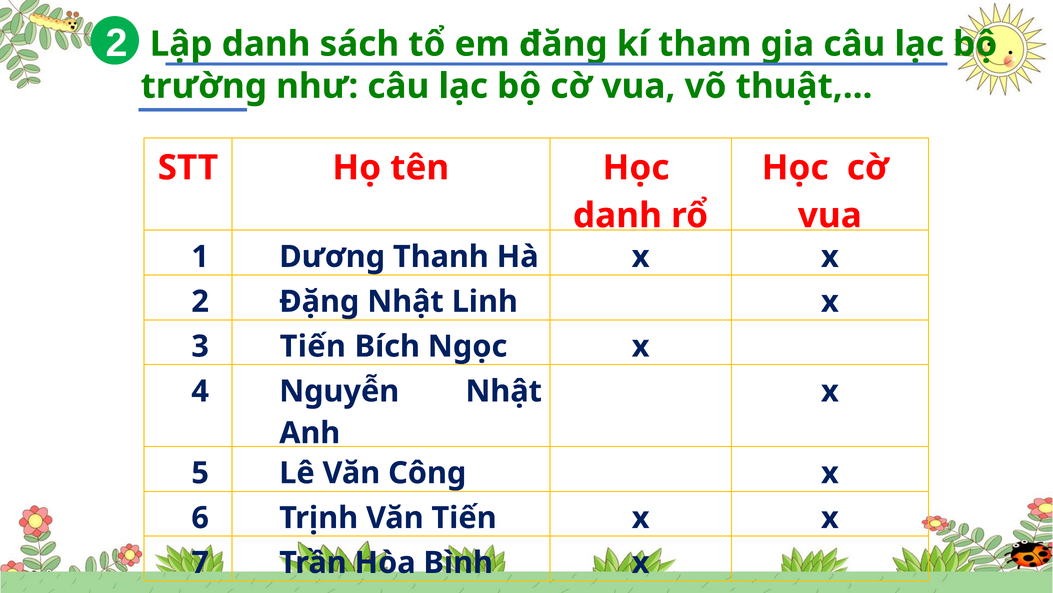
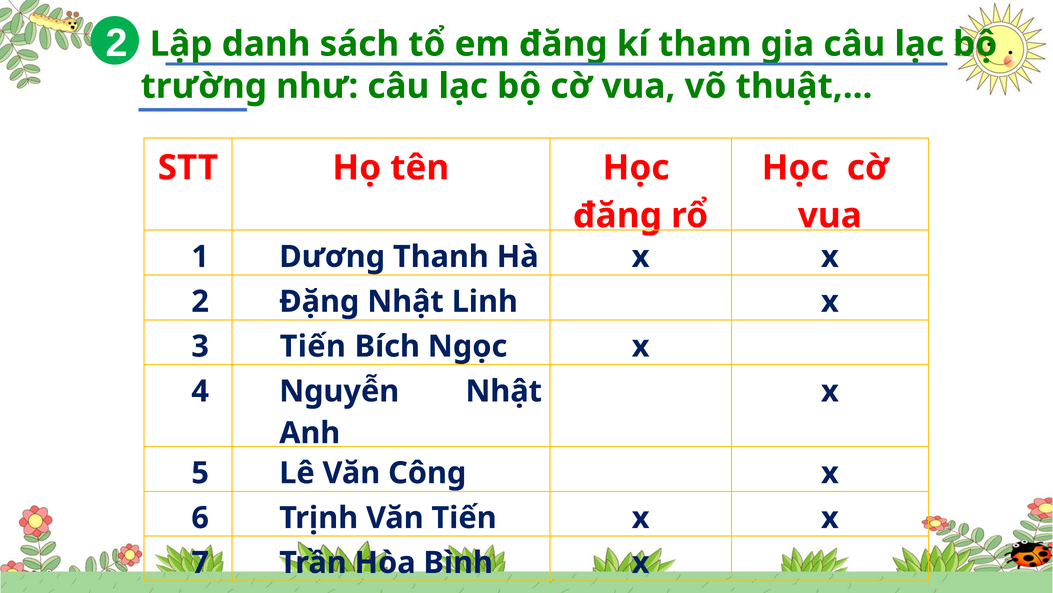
danh at (617, 215): danh -> đăng
